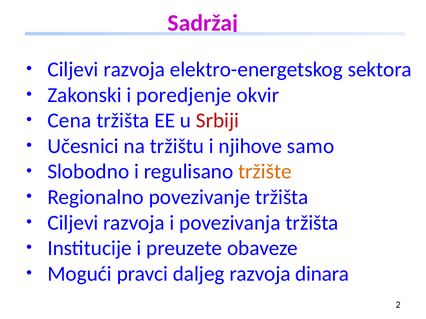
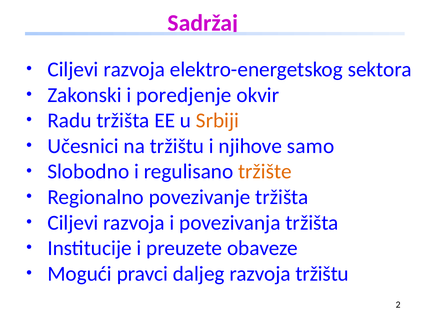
Cena: Cena -> Radu
Srbiji colour: red -> orange
razvoja dinara: dinara -> tržištu
